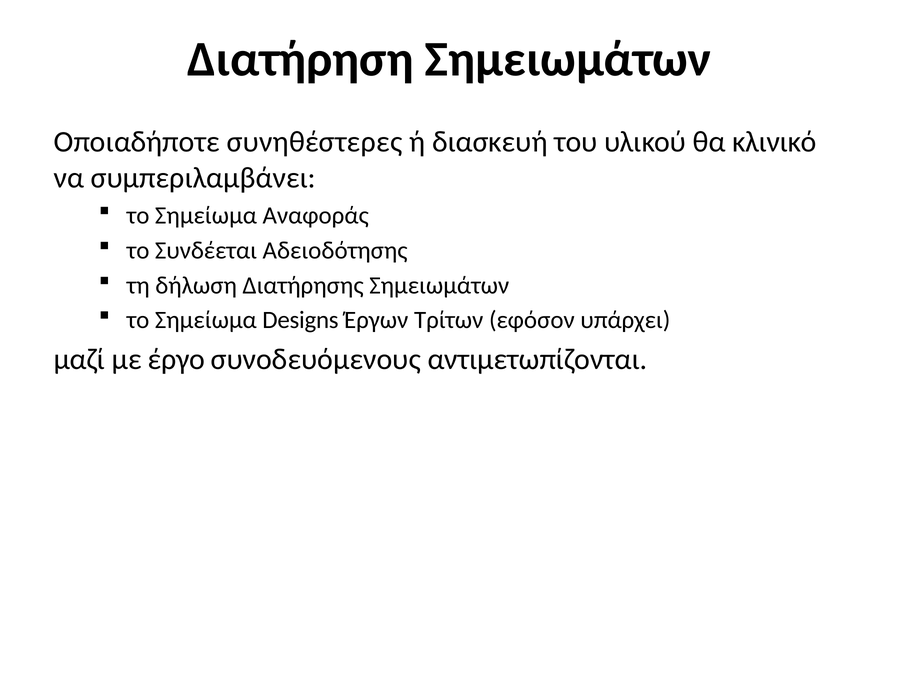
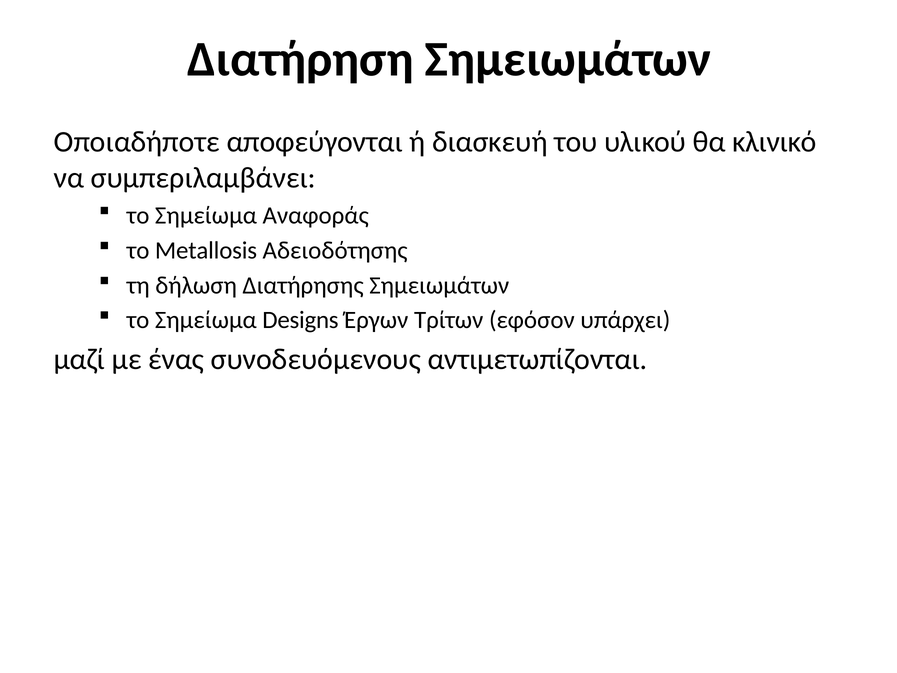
συνηθέστερες: συνηθέστερες -> αποφεύγονται
Συνδέεται: Συνδέεται -> Metallosis
έργο: έργο -> ένας
